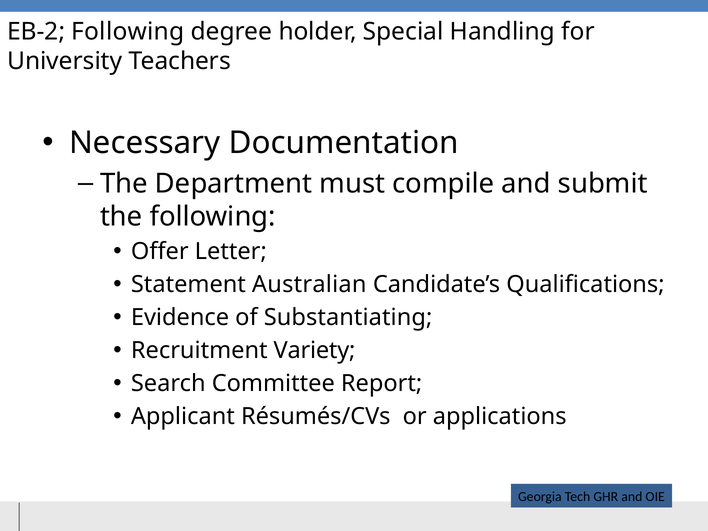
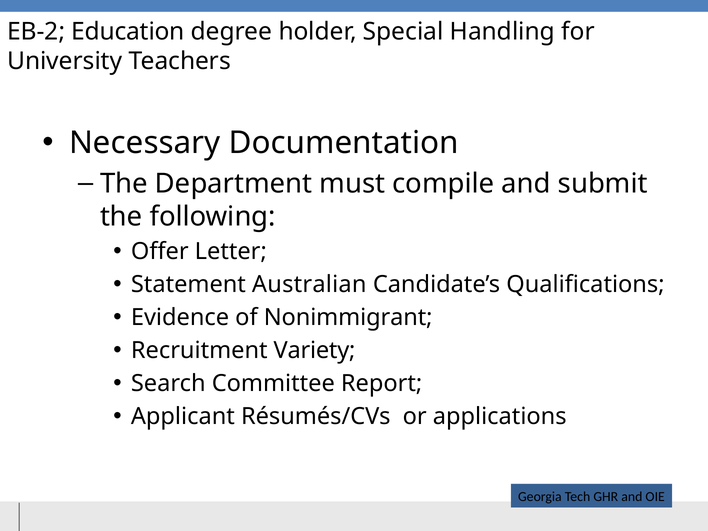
EB-2 Following: Following -> Education
Substantiating: Substantiating -> Nonimmigrant
